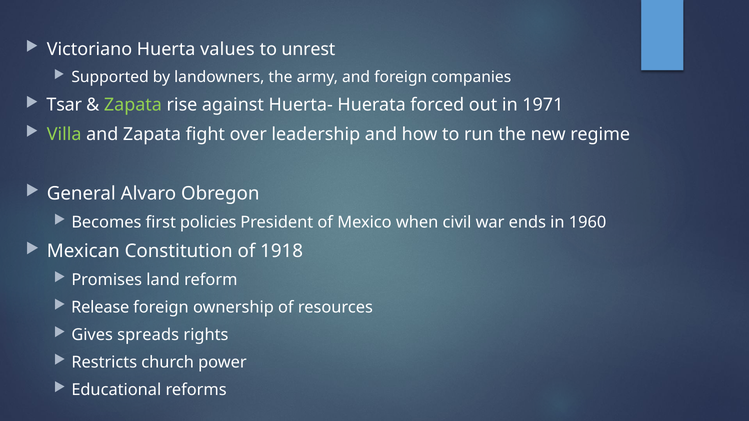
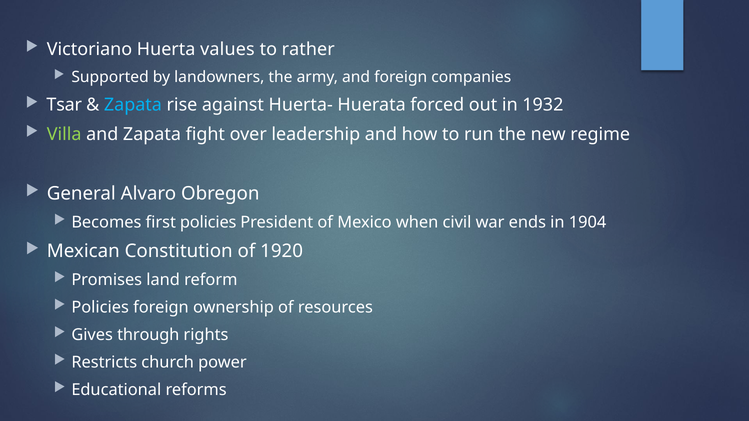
unrest: unrest -> rather
Zapata at (133, 105) colour: light green -> light blue
1971: 1971 -> 1932
1960: 1960 -> 1904
1918: 1918 -> 1920
Release at (100, 308): Release -> Policies
spreads: spreads -> through
